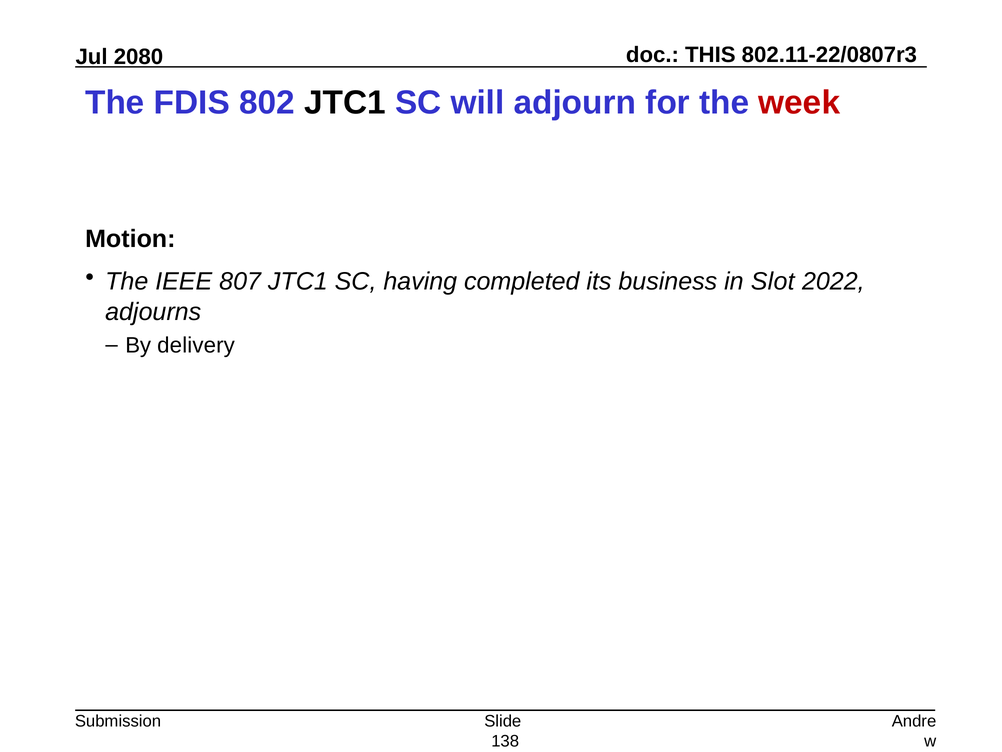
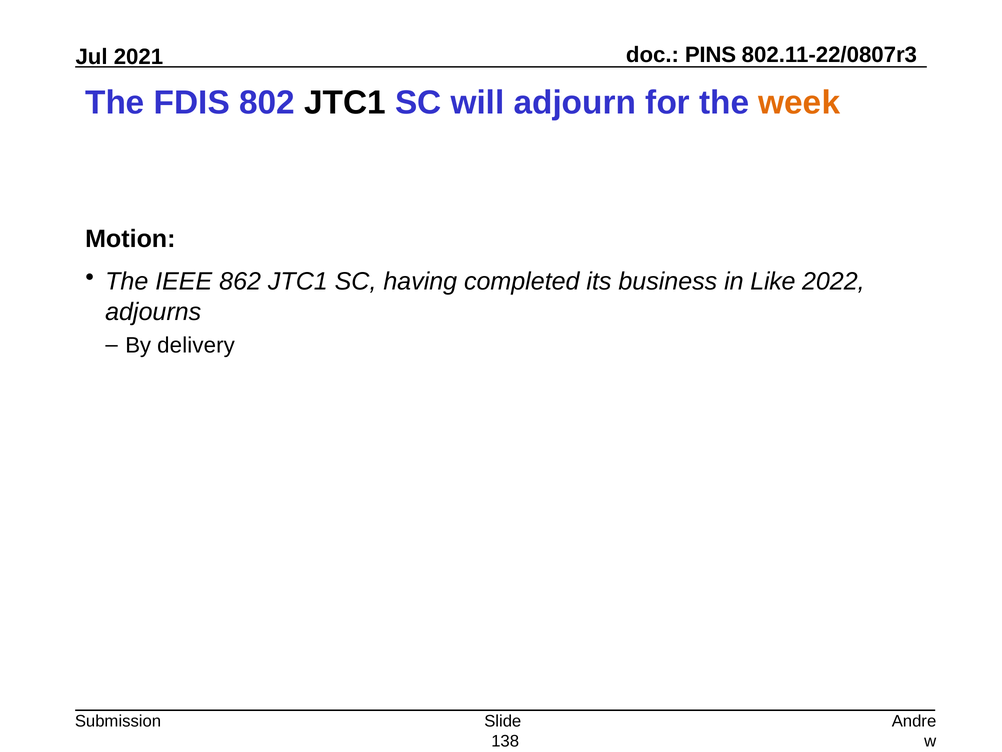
THIS: THIS -> PINS
2080: 2080 -> 2021
week colour: red -> orange
807: 807 -> 862
Slot: Slot -> Like
